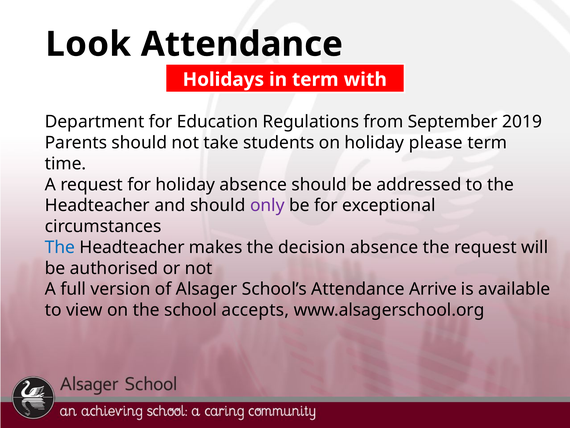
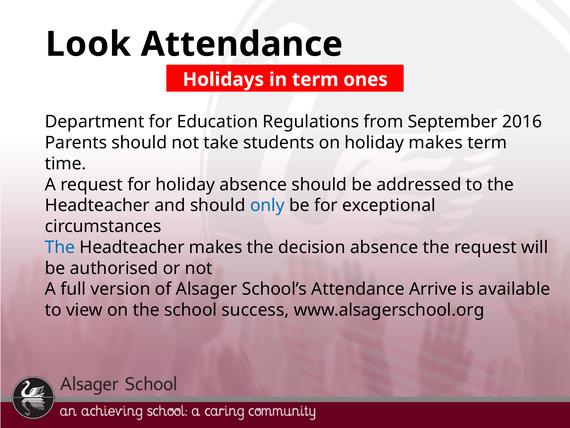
with: with -> ones
2019: 2019 -> 2016
holiday please: please -> makes
only colour: purple -> blue
accepts: accepts -> success
